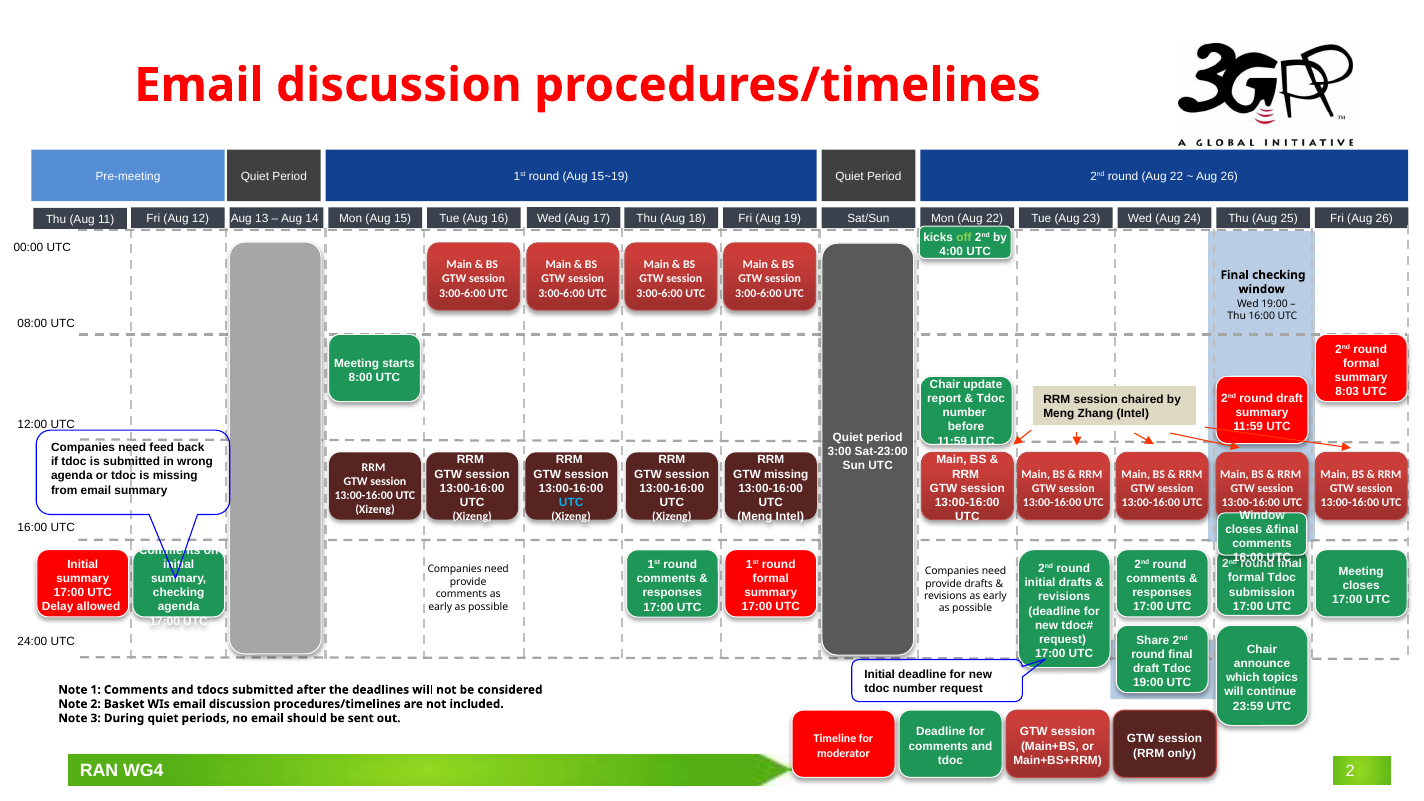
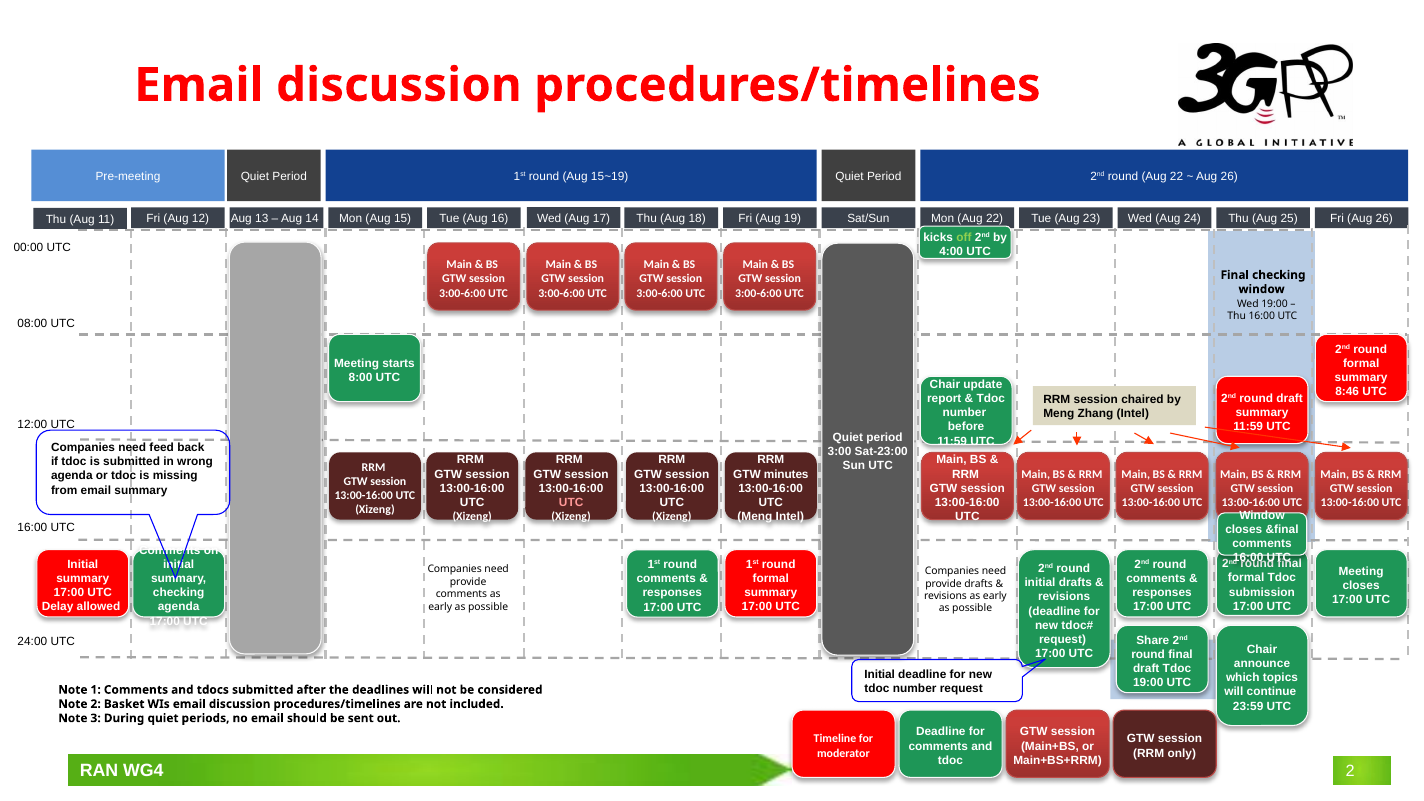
8:03: 8:03 -> 8:46
GTW missing: missing -> minutes
UTC at (571, 503) colour: light blue -> pink
